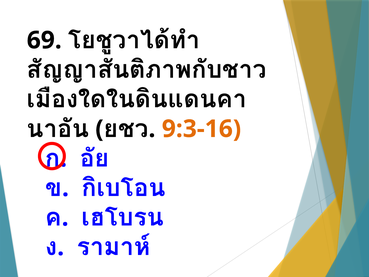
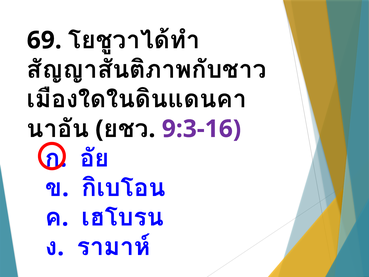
9:3-16 colour: orange -> purple
